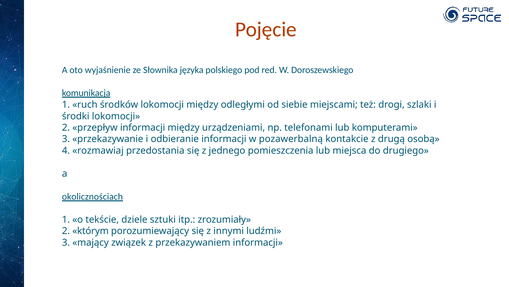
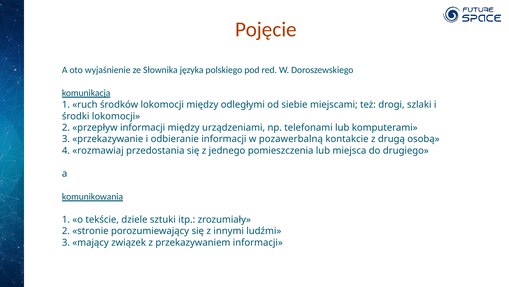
okolicznościach: okolicznościach -> komunikowania
którym: którym -> stronie
